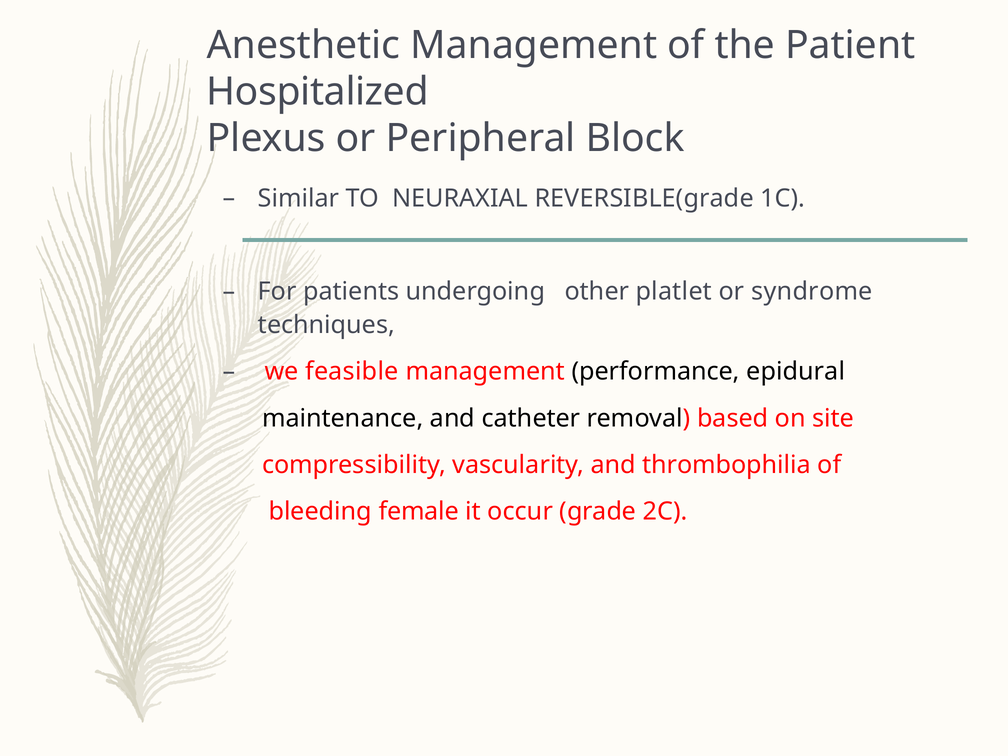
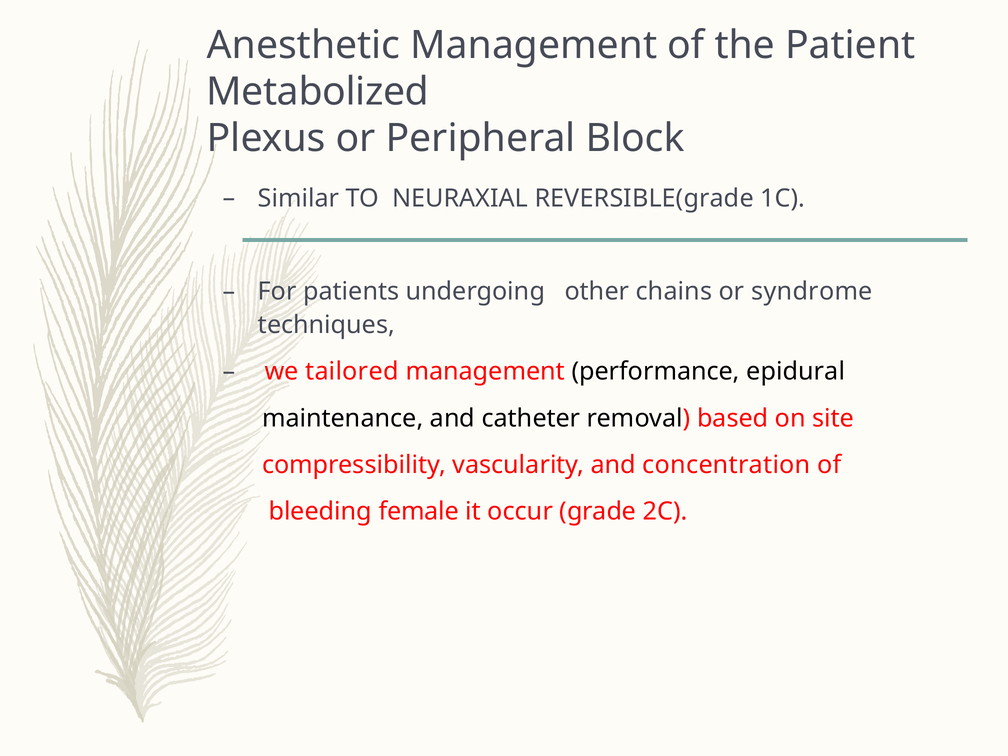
Hospitalized: Hospitalized -> Metabolized
platlet: platlet -> chains
feasible: feasible -> tailored
thrombophilia: thrombophilia -> concentration
